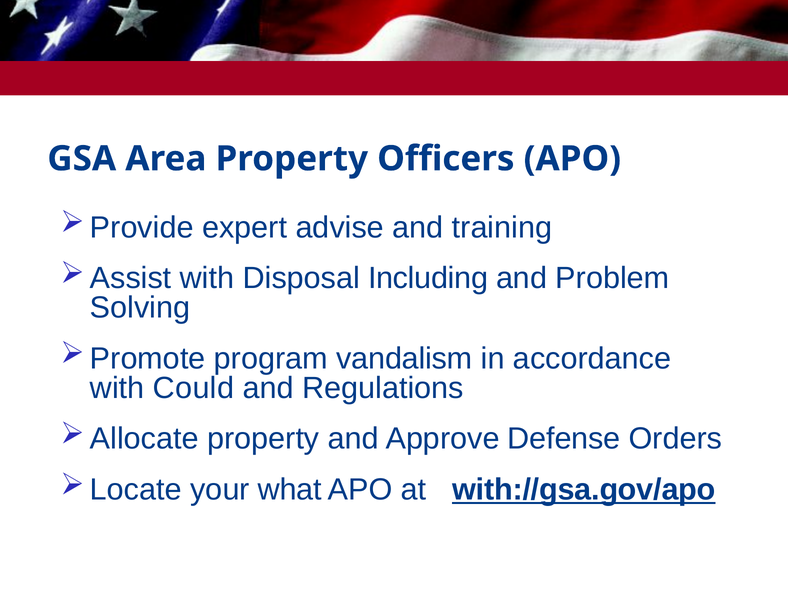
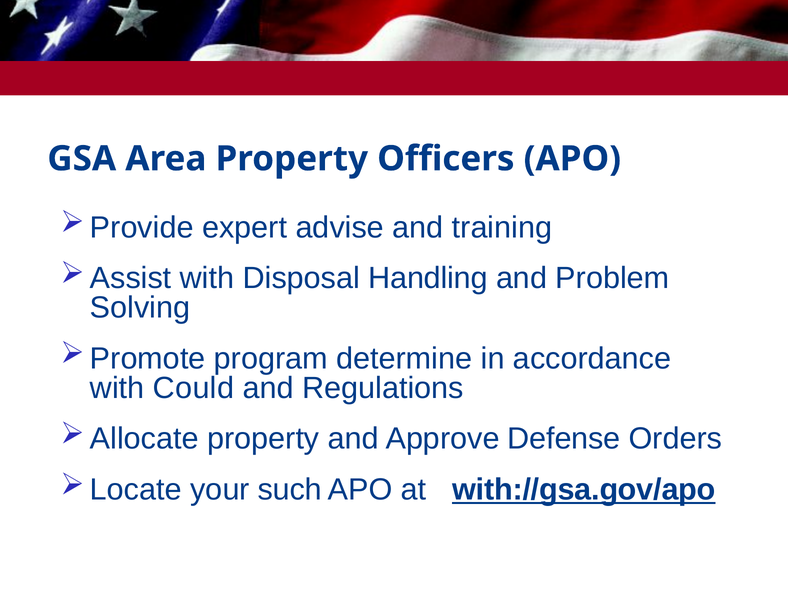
Including: Including -> Handling
vandalism: vandalism -> determine
what: what -> such
